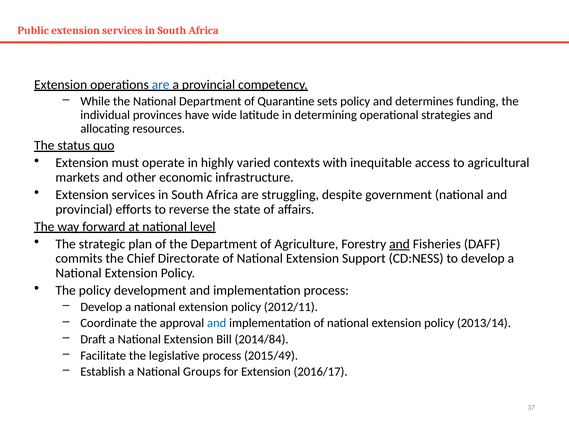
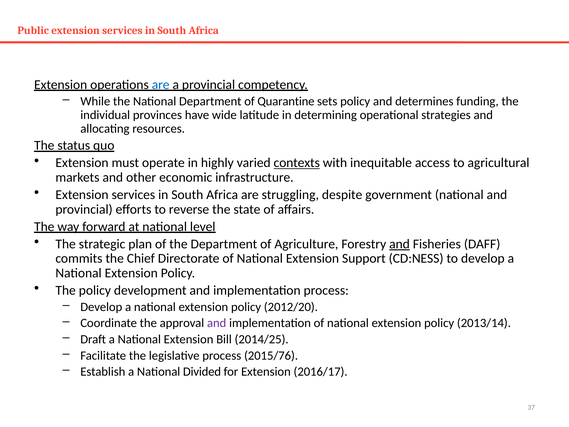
contexts underline: none -> present
2012/11: 2012/11 -> 2012/20
and at (217, 323) colour: blue -> purple
2014/84: 2014/84 -> 2014/25
2015/49: 2015/49 -> 2015/76
Groups: Groups -> Divided
